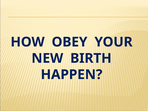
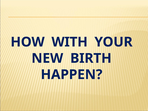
OBEY: OBEY -> WITH
